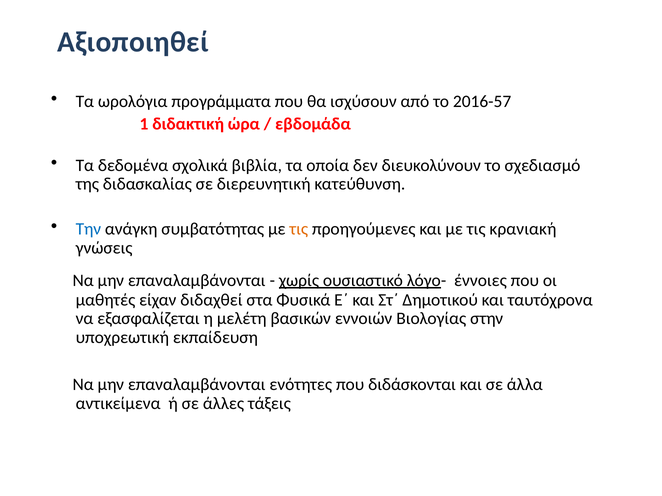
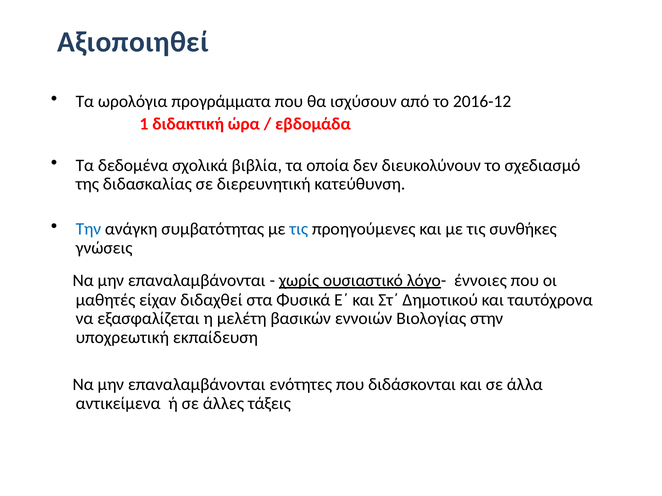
2016-57: 2016-57 -> 2016-12
τις at (299, 229) colour: orange -> blue
κρανιακή: κρανιακή -> συνθήκες
